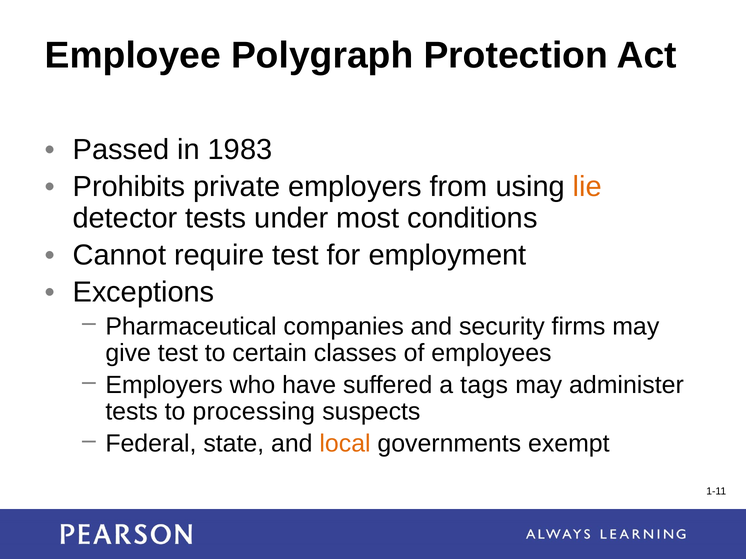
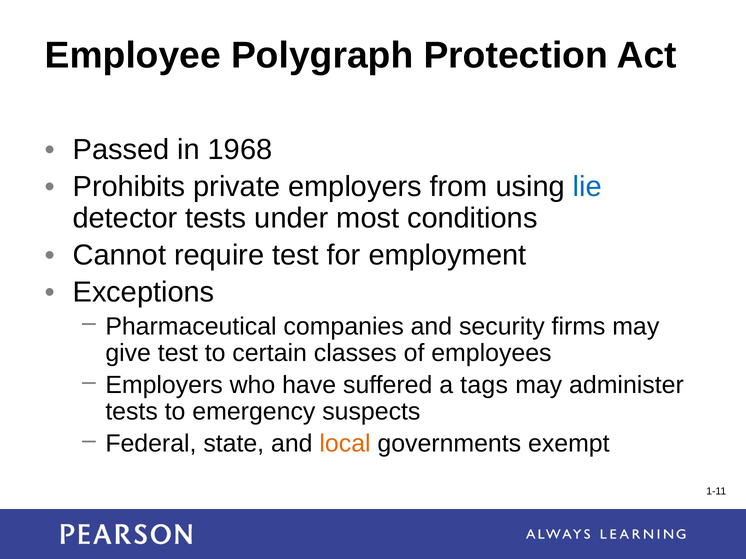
1983: 1983 -> 1968
lie colour: orange -> blue
processing: processing -> emergency
